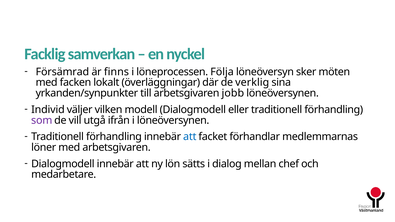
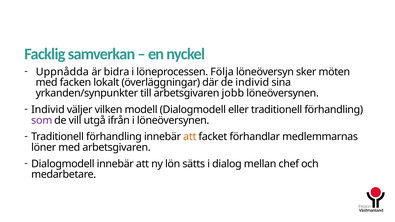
Försämrad: Försämrad -> Uppnådda
finns: finns -> bidra
de verklig: verklig -> individ
att at (190, 137) colour: blue -> orange
